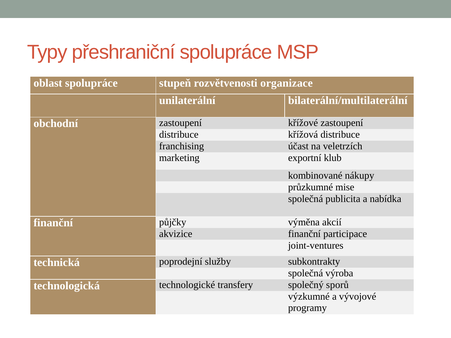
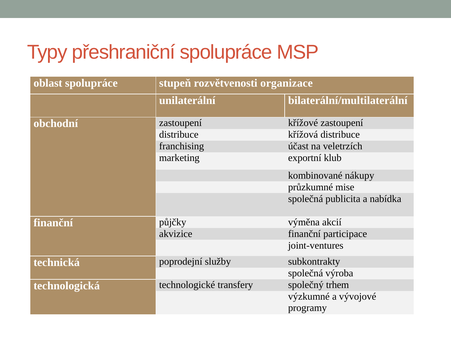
sporů: sporů -> trhem
